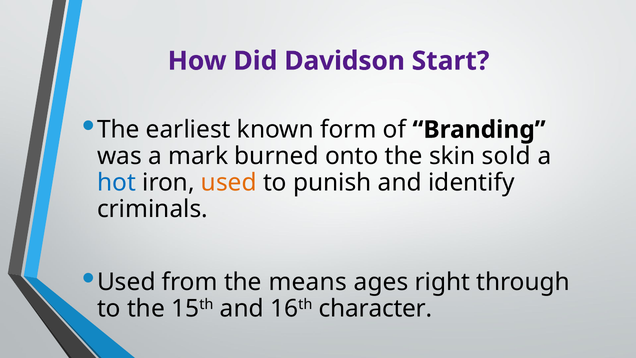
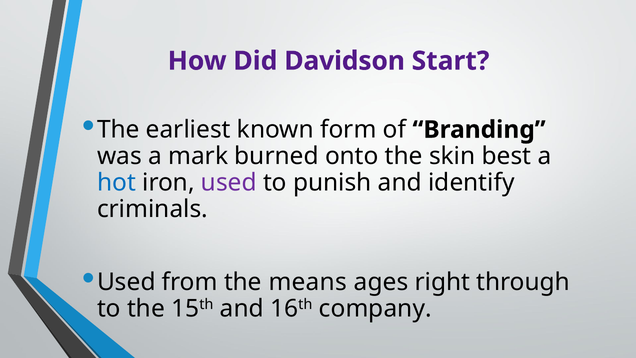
sold: sold -> best
used at (229, 183) colour: orange -> purple
character: character -> company
